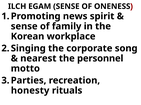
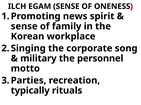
nearest: nearest -> military
honesty: honesty -> typically
